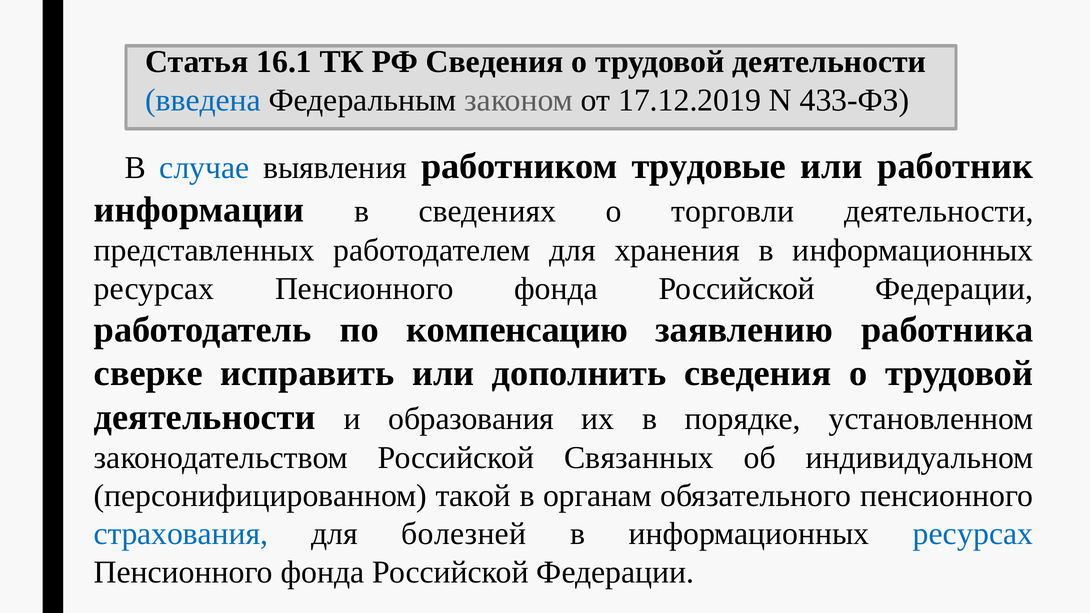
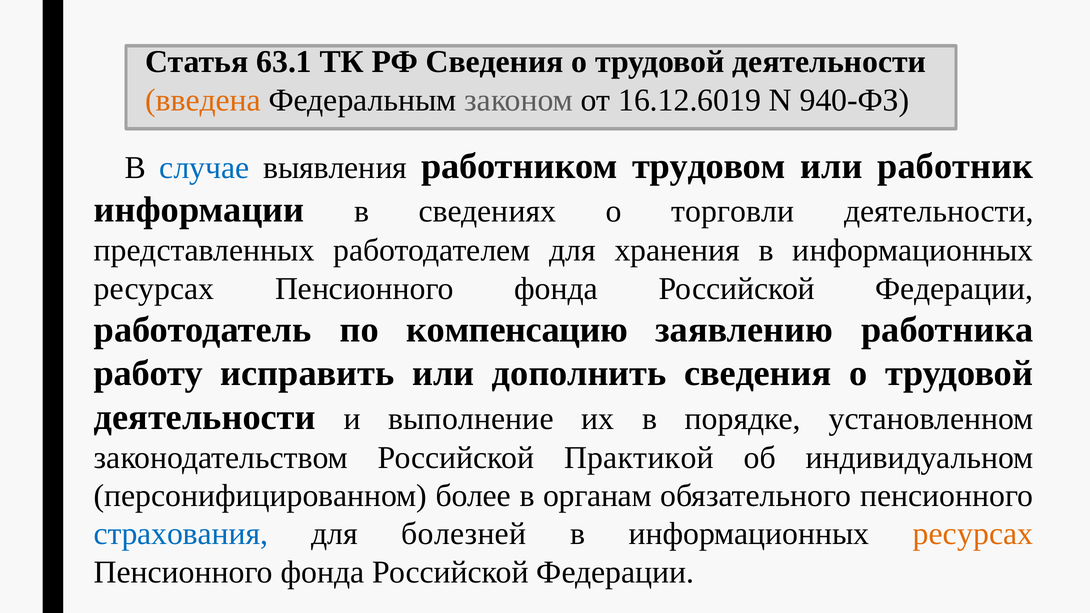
16.1: 16.1 -> 63.1
введена colour: blue -> orange
17.12.2019: 17.12.2019 -> 16.12.6019
433-ФЗ: 433-ФЗ -> 940-ФЗ
трудовые: трудовые -> трудовом
сверке: сверке -> работу
образования: образования -> выполнение
Связанных: Связанных -> Практикой
такой: такой -> более
ресурсах at (973, 534) colour: blue -> orange
